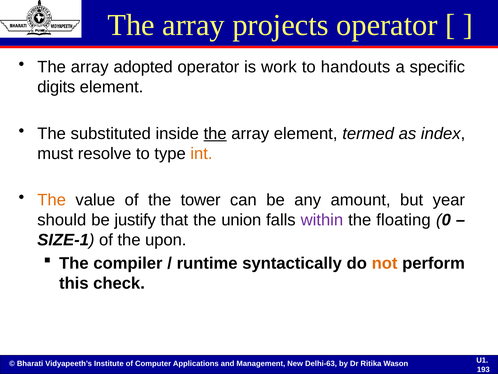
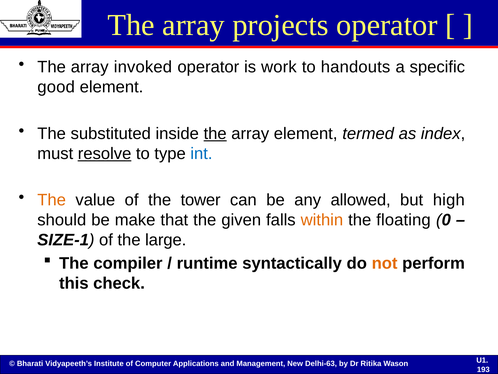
adopted: adopted -> invoked
digits: digits -> good
resolve underline: none -> present
int colour: orange -> blue
amount: amount -> allowed
year: year -> high
justify: justify -> make
union: union -> given
within colour: purple -> orange
upon: upon -> large
